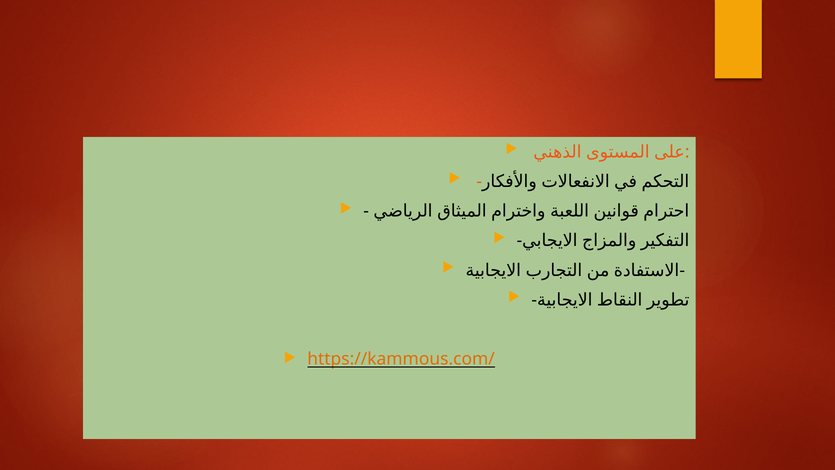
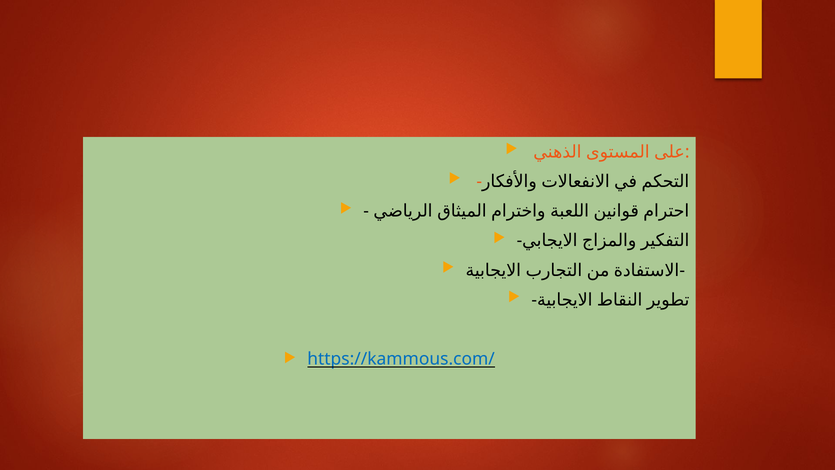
https://kammous.com/ colour: orange -> blue
